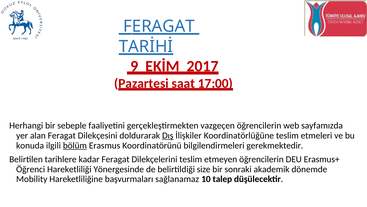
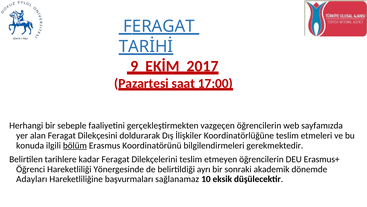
Dış underline: present -> none
size: size -> ayrı
Mobility: Mobility -> Adayları
talep: talep -> eksik
